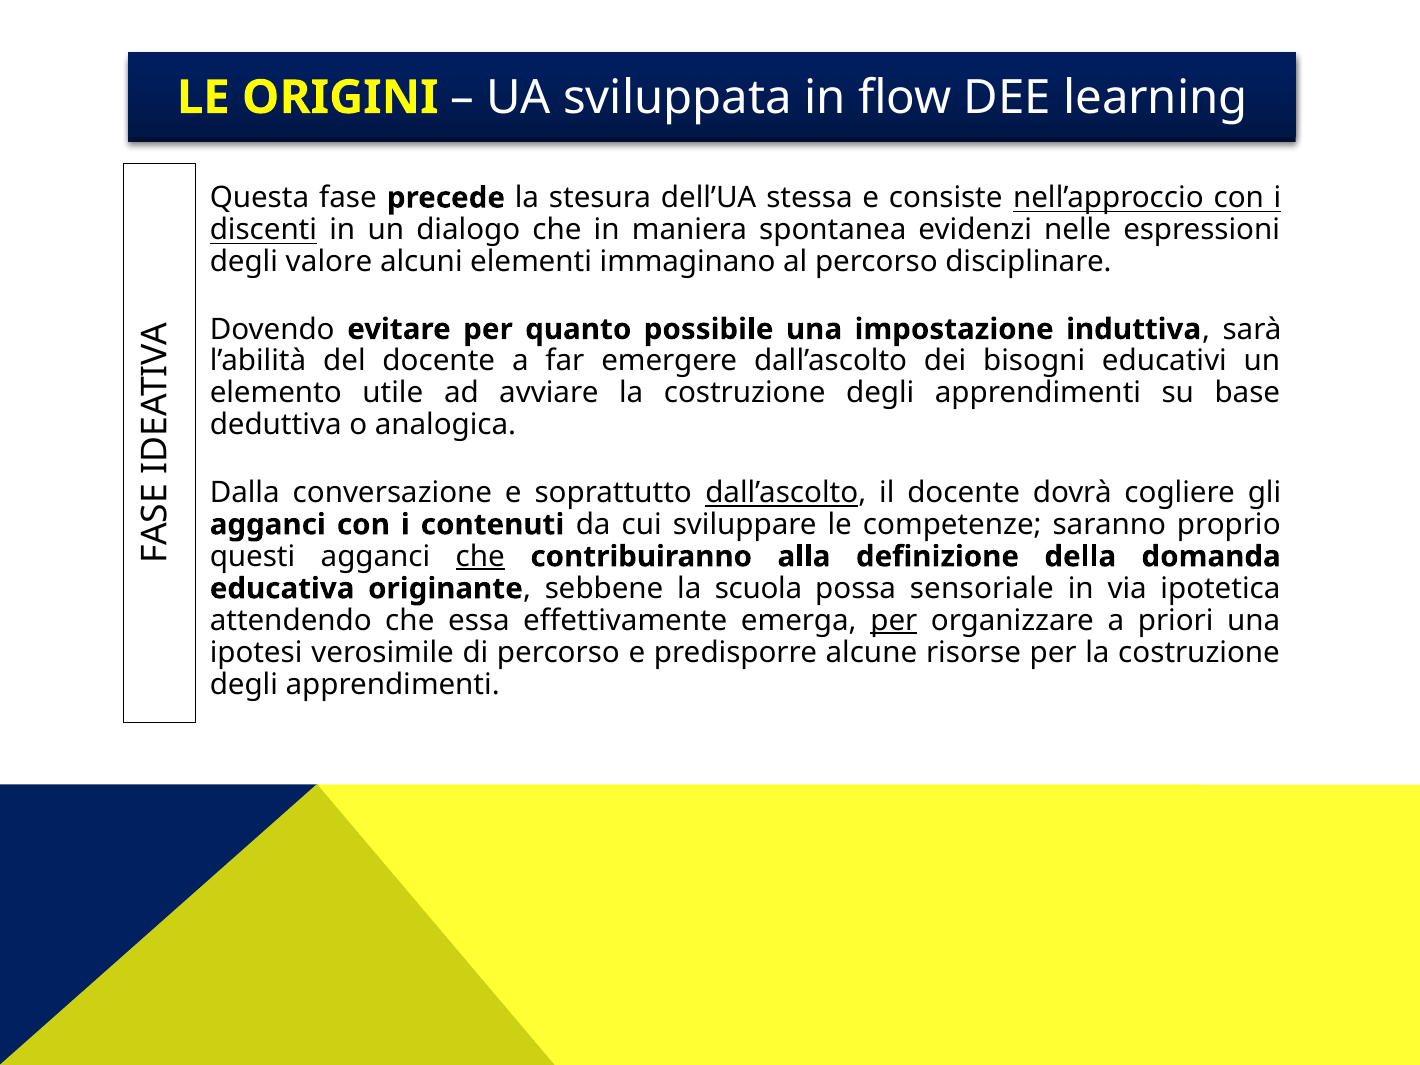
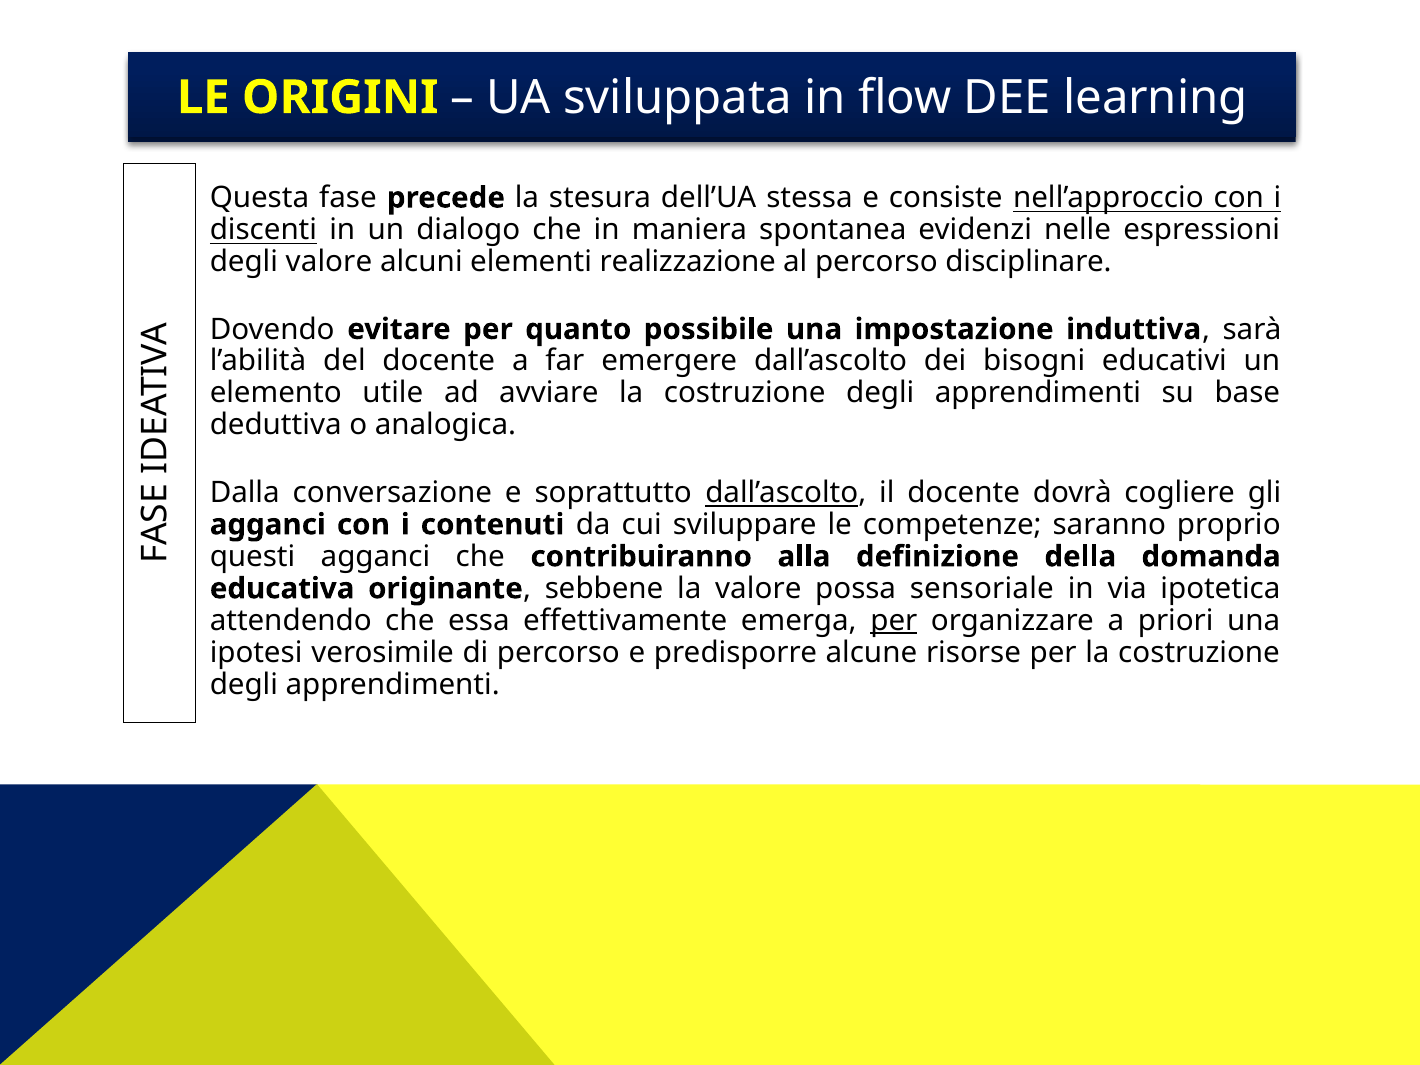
immaginano: immaginano -> realizzazione
che at (480, 557) underline: present -> none
la scuola: scuola -> valore
